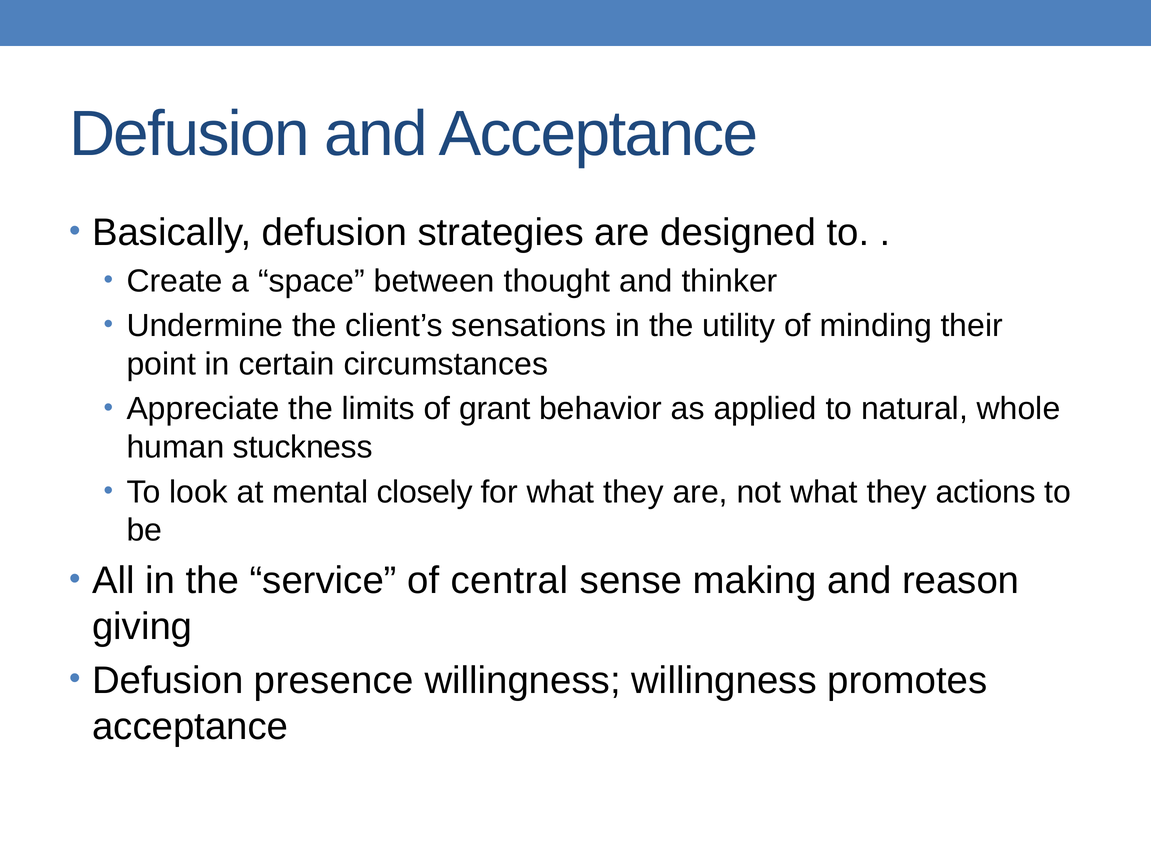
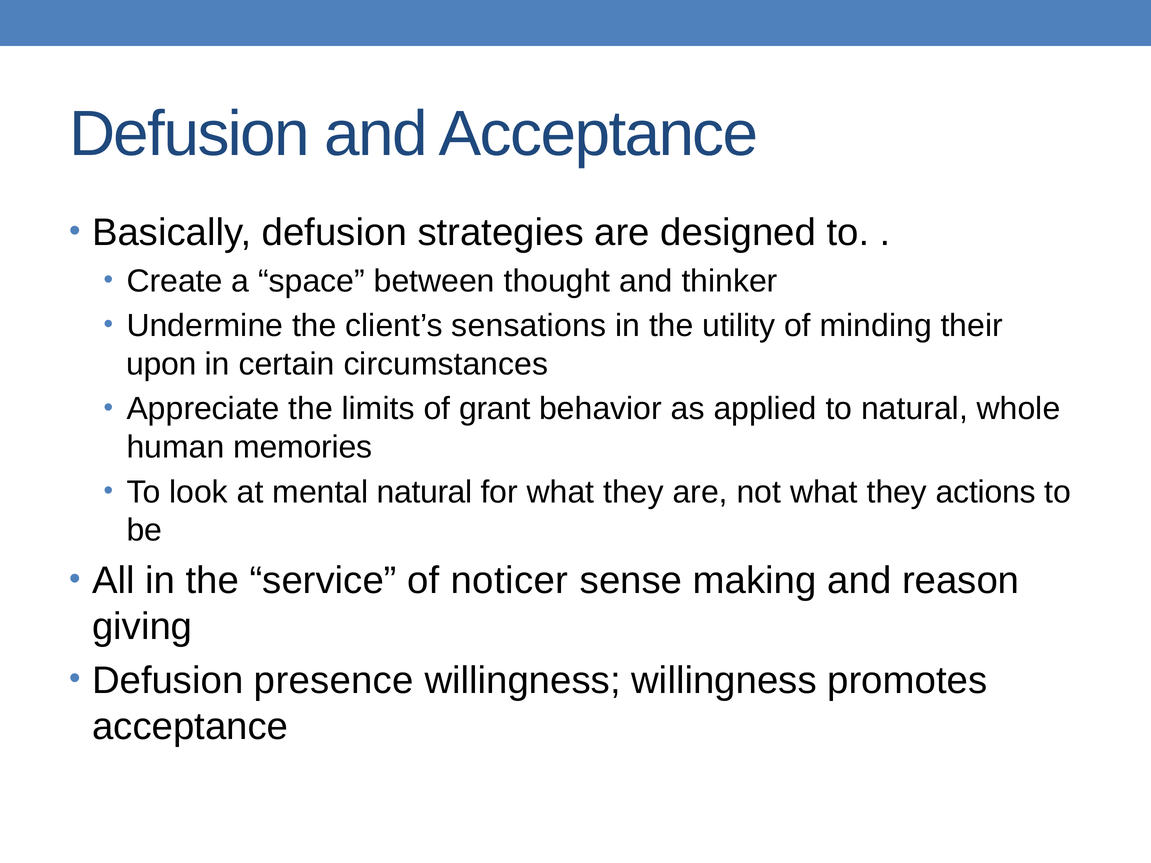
point: point -> upon
stuckness: stuckness -> memories
mental closely: closely -> natural
central: central -> noticer
